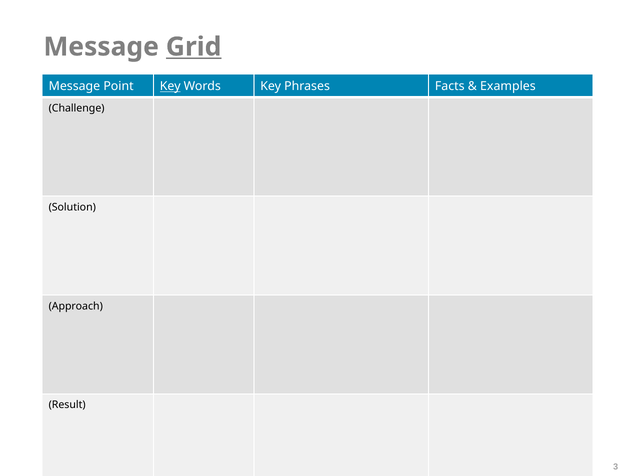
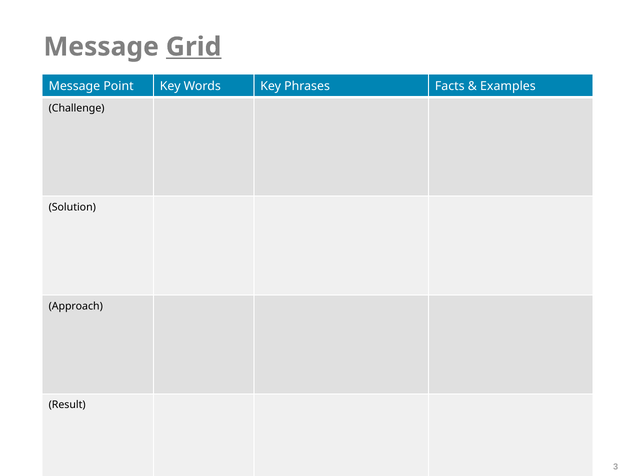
Key at (170, 86) underline: present -> none
